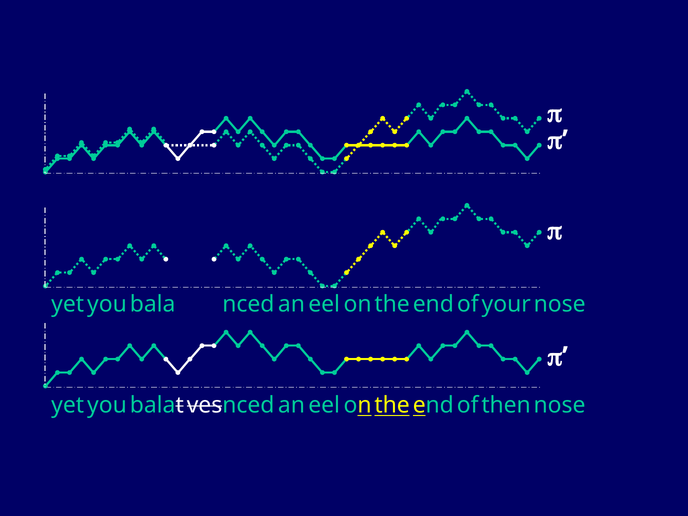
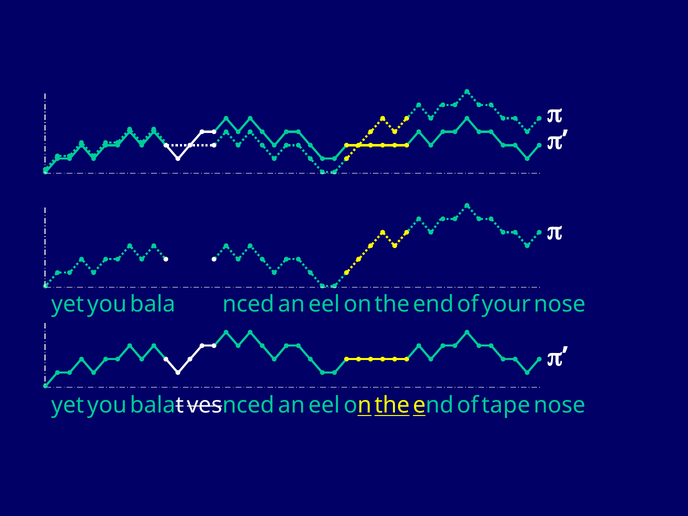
then: then -> tape
